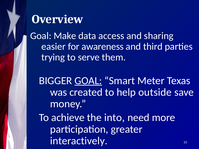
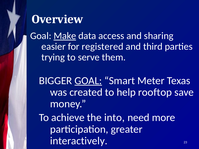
Make underline: none -> present
awareness: awareness -> registered
outside: outside -> rooftop
